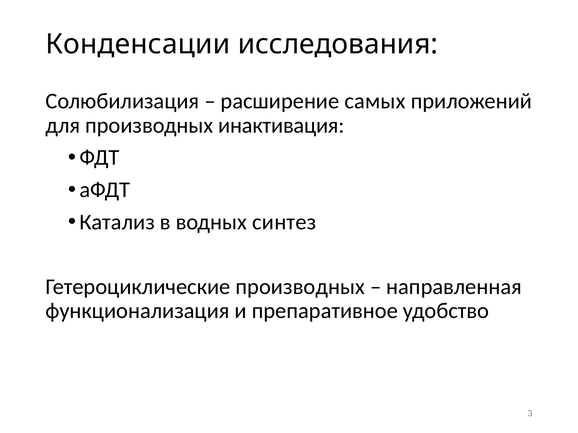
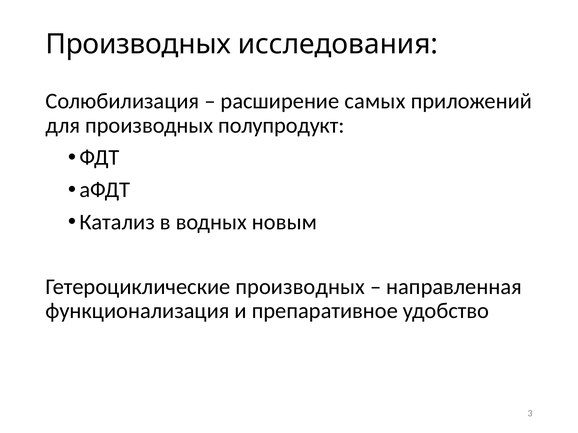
Конденсации at (138, 44): Конденсации -> Производных
инактивация: инактивация -> полупродукт
синтез: синтез -> новым
